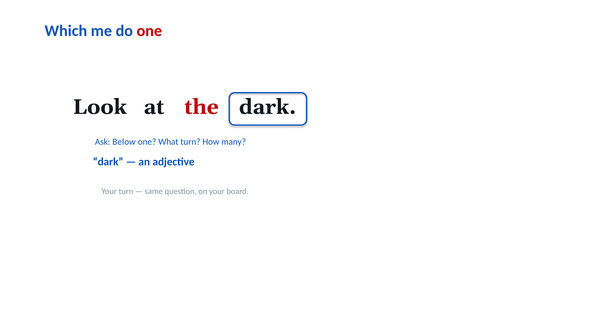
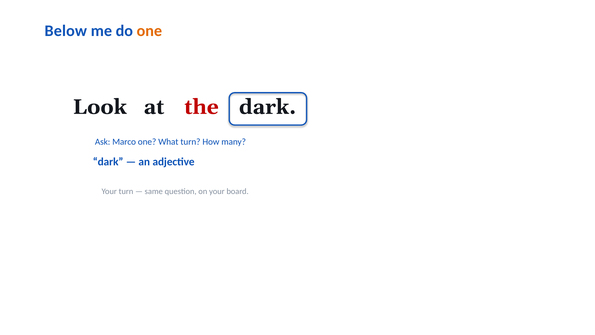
Which: Which -> Below
one at (149, 31) colour: red -> orange
Below: Below -> Marco
